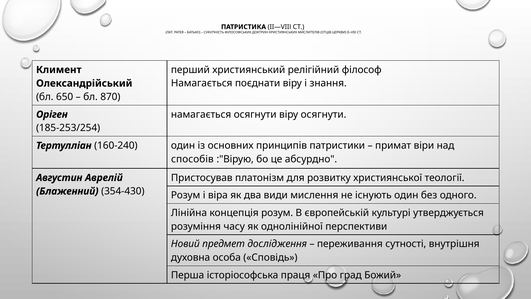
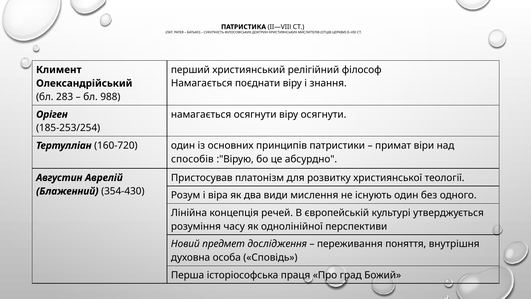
650: 650 -> 283
870: 870 -> 988
160-240: 160-240 -> 160-720
концепція розум: розум -> речей
сутності: сутності -> поняття
